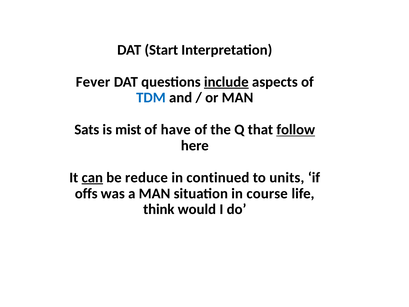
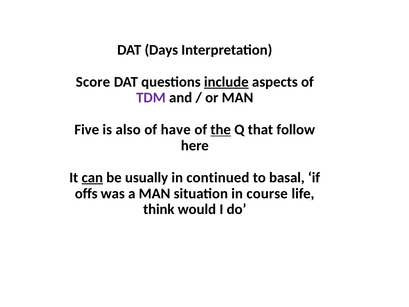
Start: Start -> Days
Fever: Fever -> Score
TDM colour: blue -> purple
Sats: Sats -> Five
mist: mist -> also
the underline: none -> present
follow underline: present -> none
reduce: reduce -> usually
units: units -> basal
